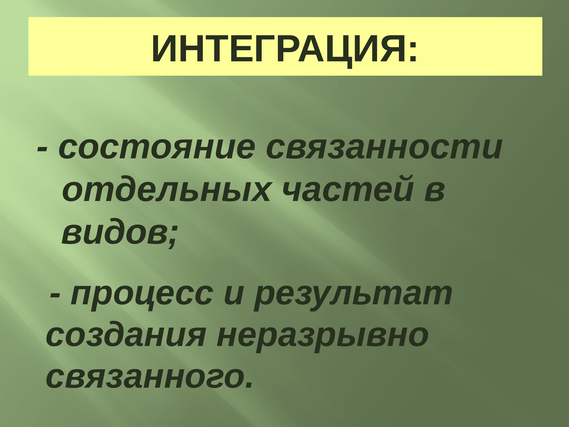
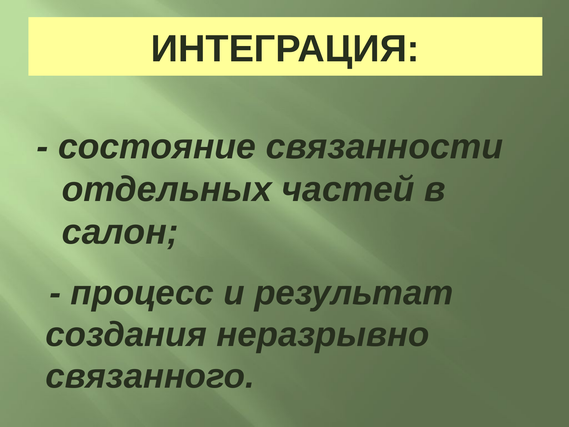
видов: видов -> салон
